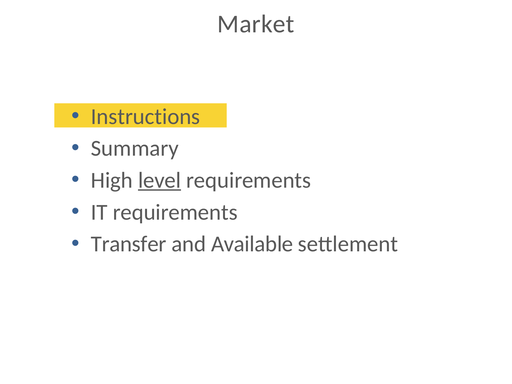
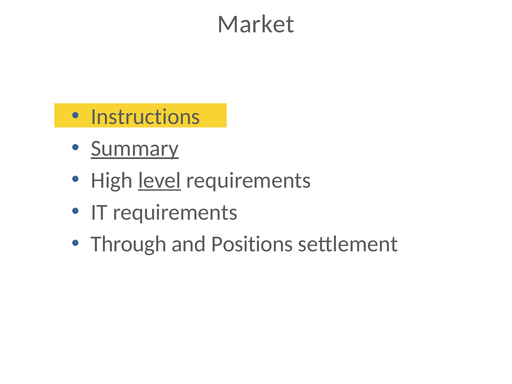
Summary underline: none -> present
Transfer: Transfer -> Through
Available: Available -> Positions
